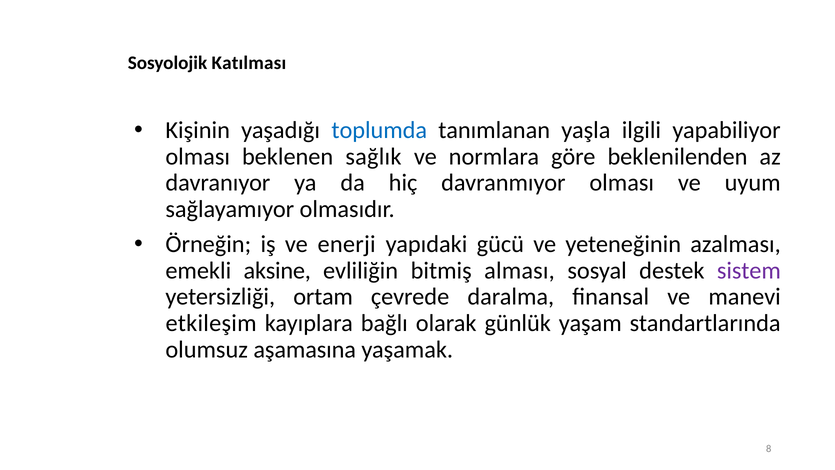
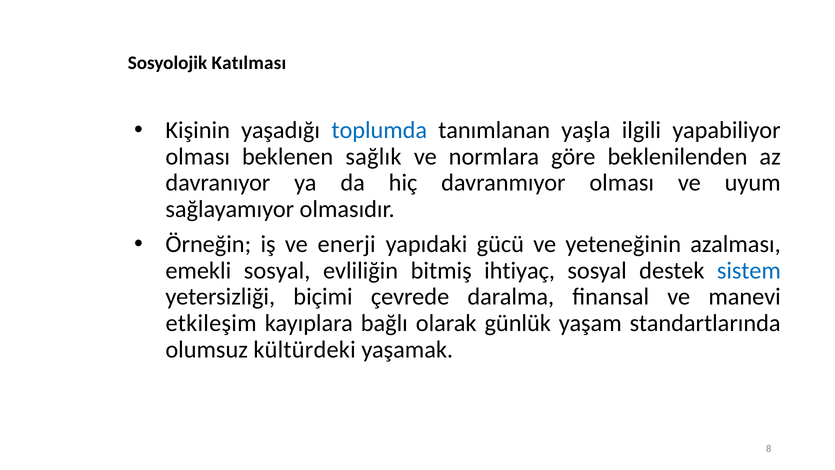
emekli aksine: aksine -> sosyal
alması: alması -> ihtiyaç
sistem colour: purple -> blue
ortam: ortam -> biçimi
aşamasına: aşamasına -> kültürdeki
